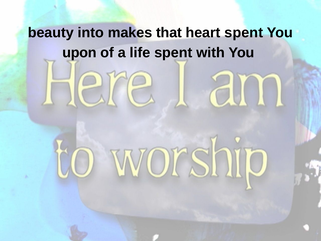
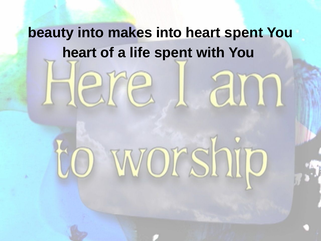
makes that: that -> into
upon at (79, 53): upon -> heart
